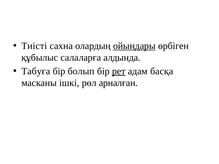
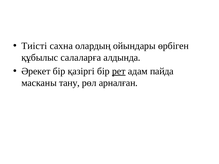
ойындары underline: present -> none
Табуға: Табуға -> Әрекет
болып: болып -> қазіргі
басқа: басқа -> пайда
ішкі: ішкі -> тану
